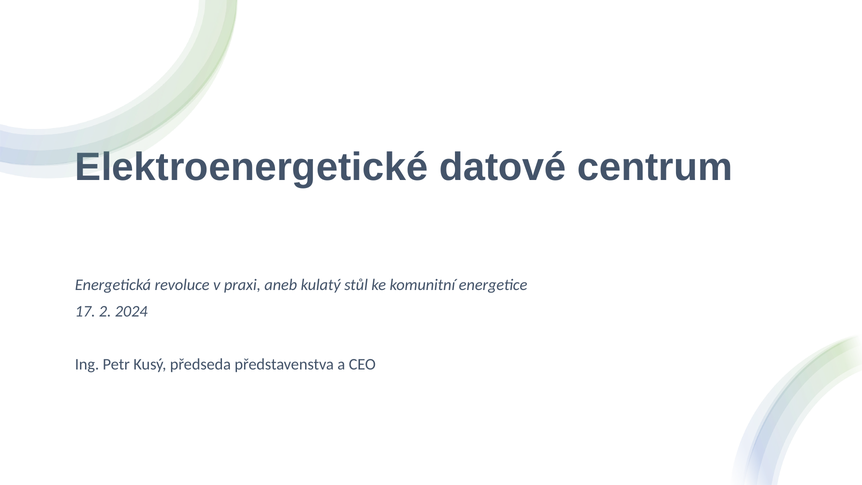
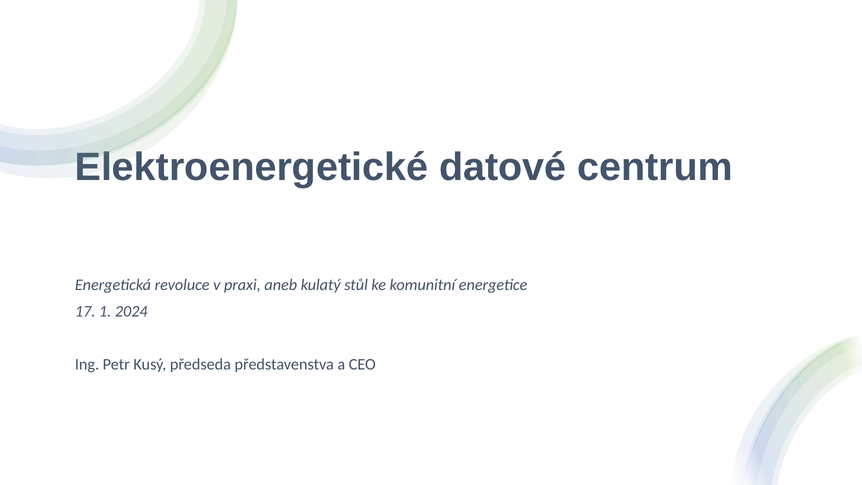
2: 2 -> 1
